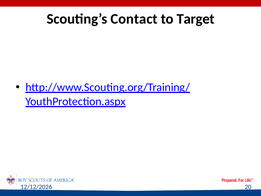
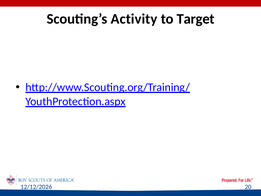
Contact: Contact -> Activity
